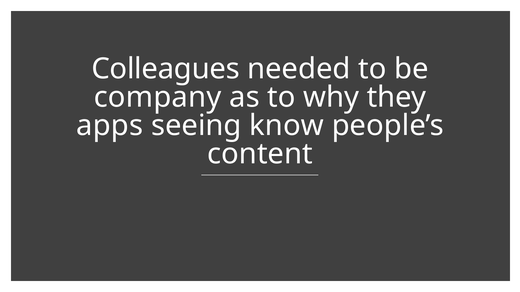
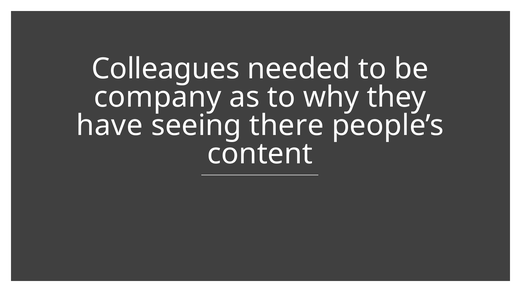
apps: apps -> have
know: know -> there
